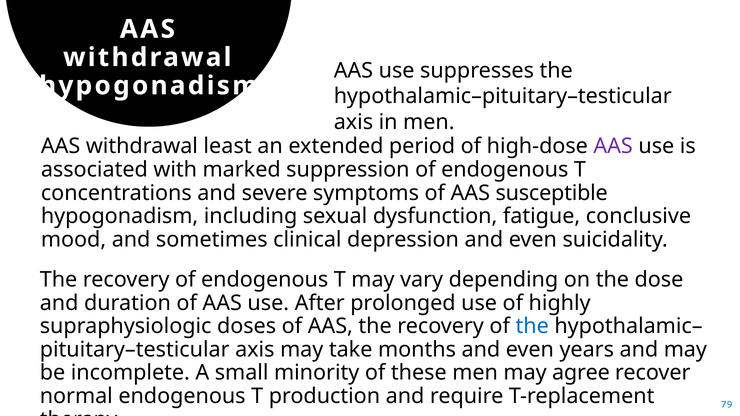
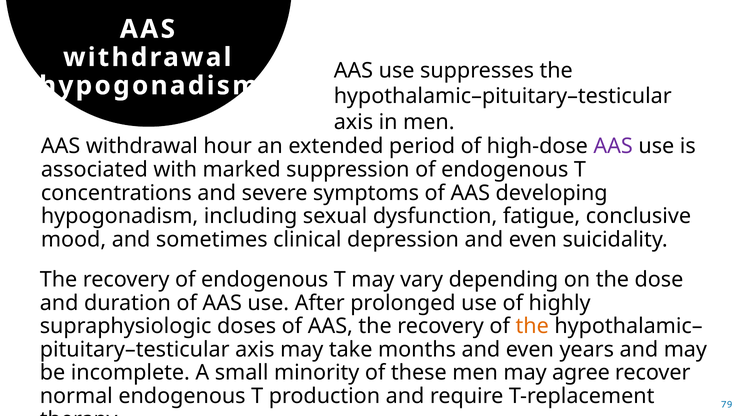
least: least -> hour
susceptible: susceptible -> developing
the at (532, 326) colour: blue -> orange
